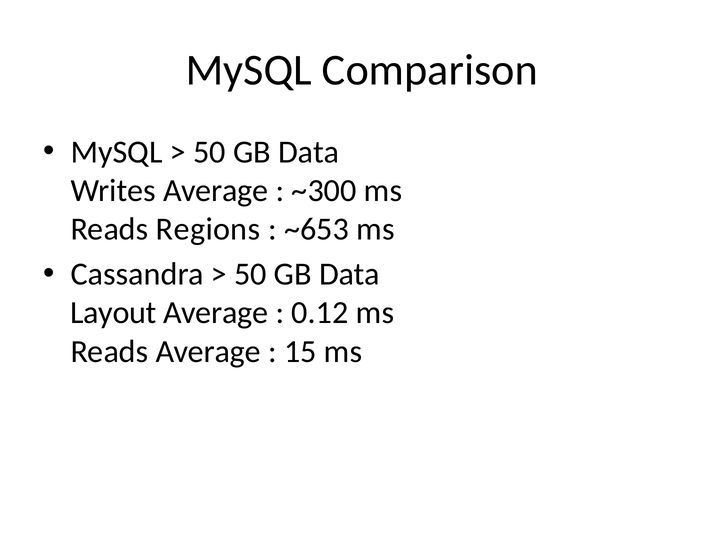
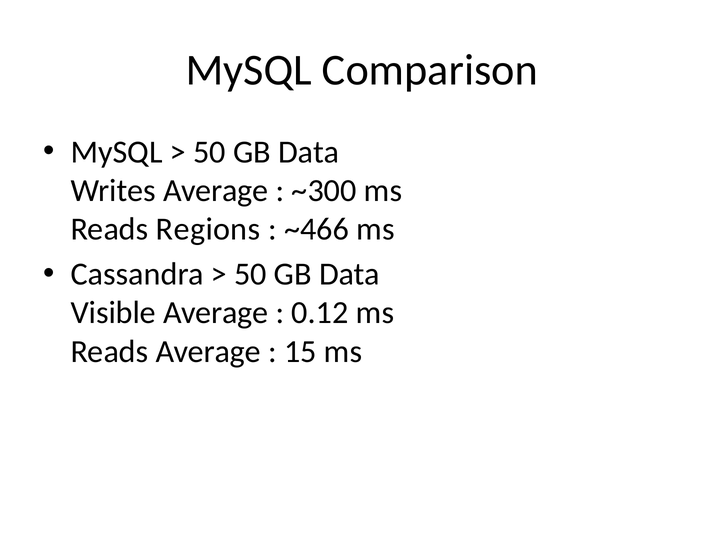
~653: ~653 -> ~466
Layout: Layout -> Visible
